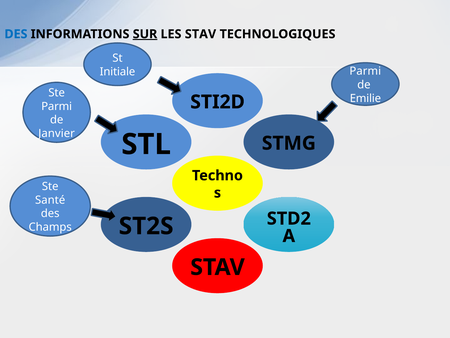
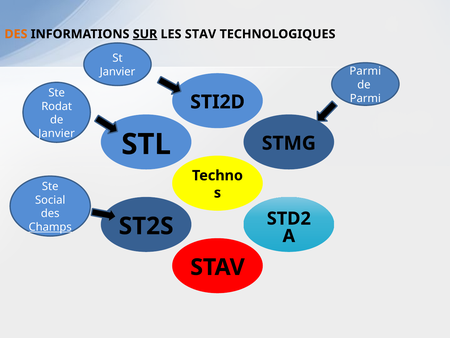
DES at (16, 34) colour: blue -> orange
Initiale at (117, 72): Initiale -> Janvier
Emilie at (365, 98): Emilie -> Parmi
Parmi at (57, 106): Parmi -> Rodat
Santé: Santé -> Social
Champs underline: none -> present
